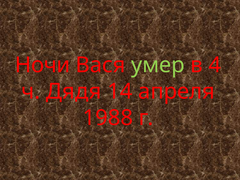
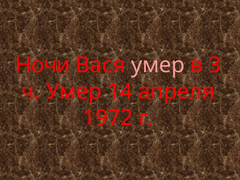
умер at (158, 65) colour: light green -> pink
4: 4 -> 3
ч Дядя: Дядя -> Умер
1988: 1988 -> 1972
